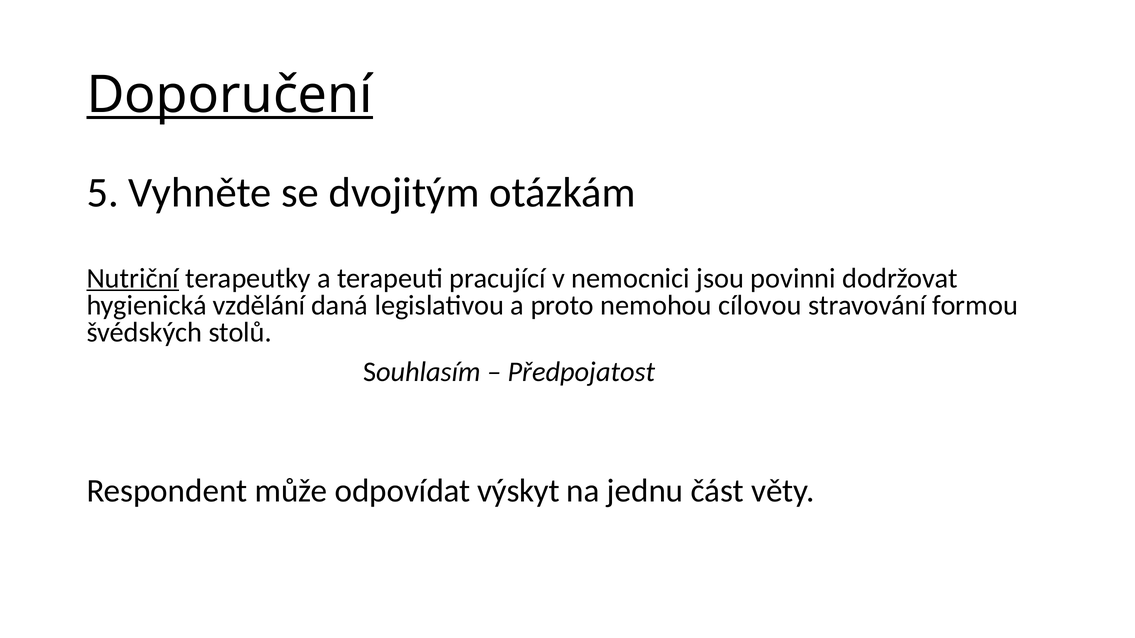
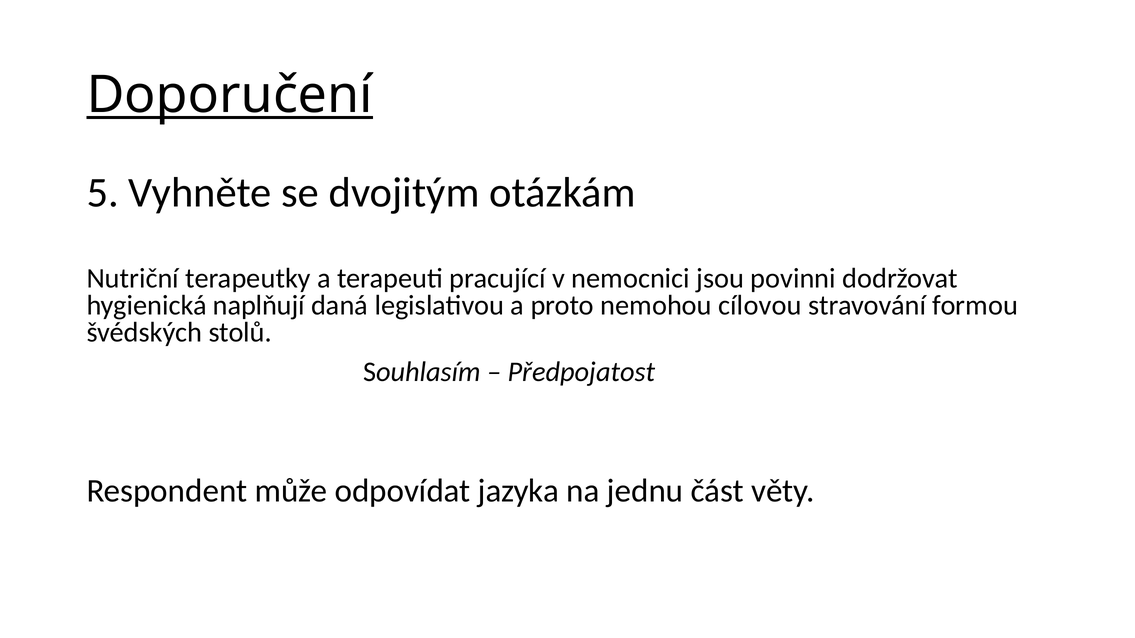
Nutriční underline: present -> none
vzdělání: vzdělání -> naplňují
výskyt: výskyt -> jazyka
